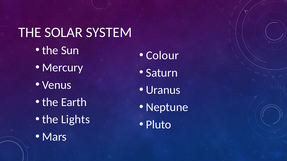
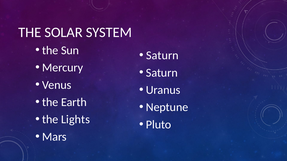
Colour at (162, 56): Colour -> Saturn
